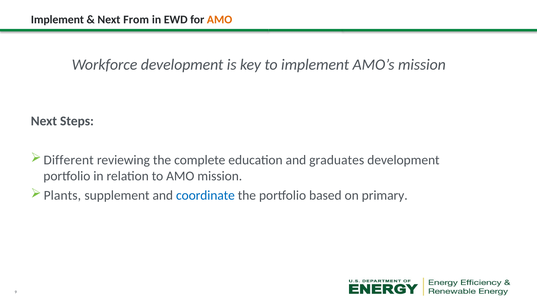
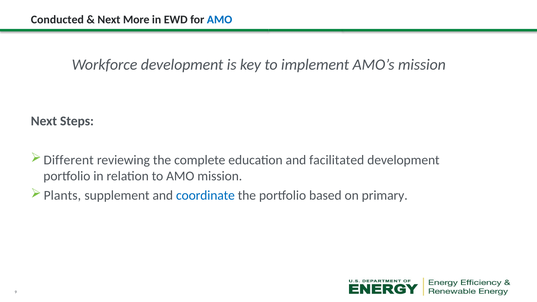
Implement at (57, 20): Implement -> Conducted
From: From -> More
AMO at (220, 20) colour: orange -> blue
graduates: graduates -> facilitated
